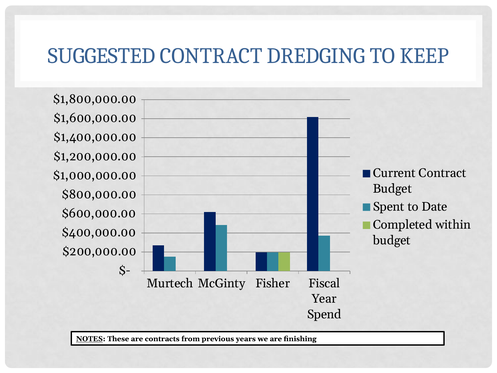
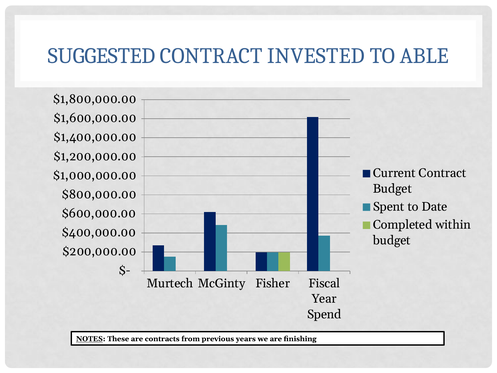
DREDGING: DREDGING -> INVESTED
KEEP: KEEP -> ABLE
